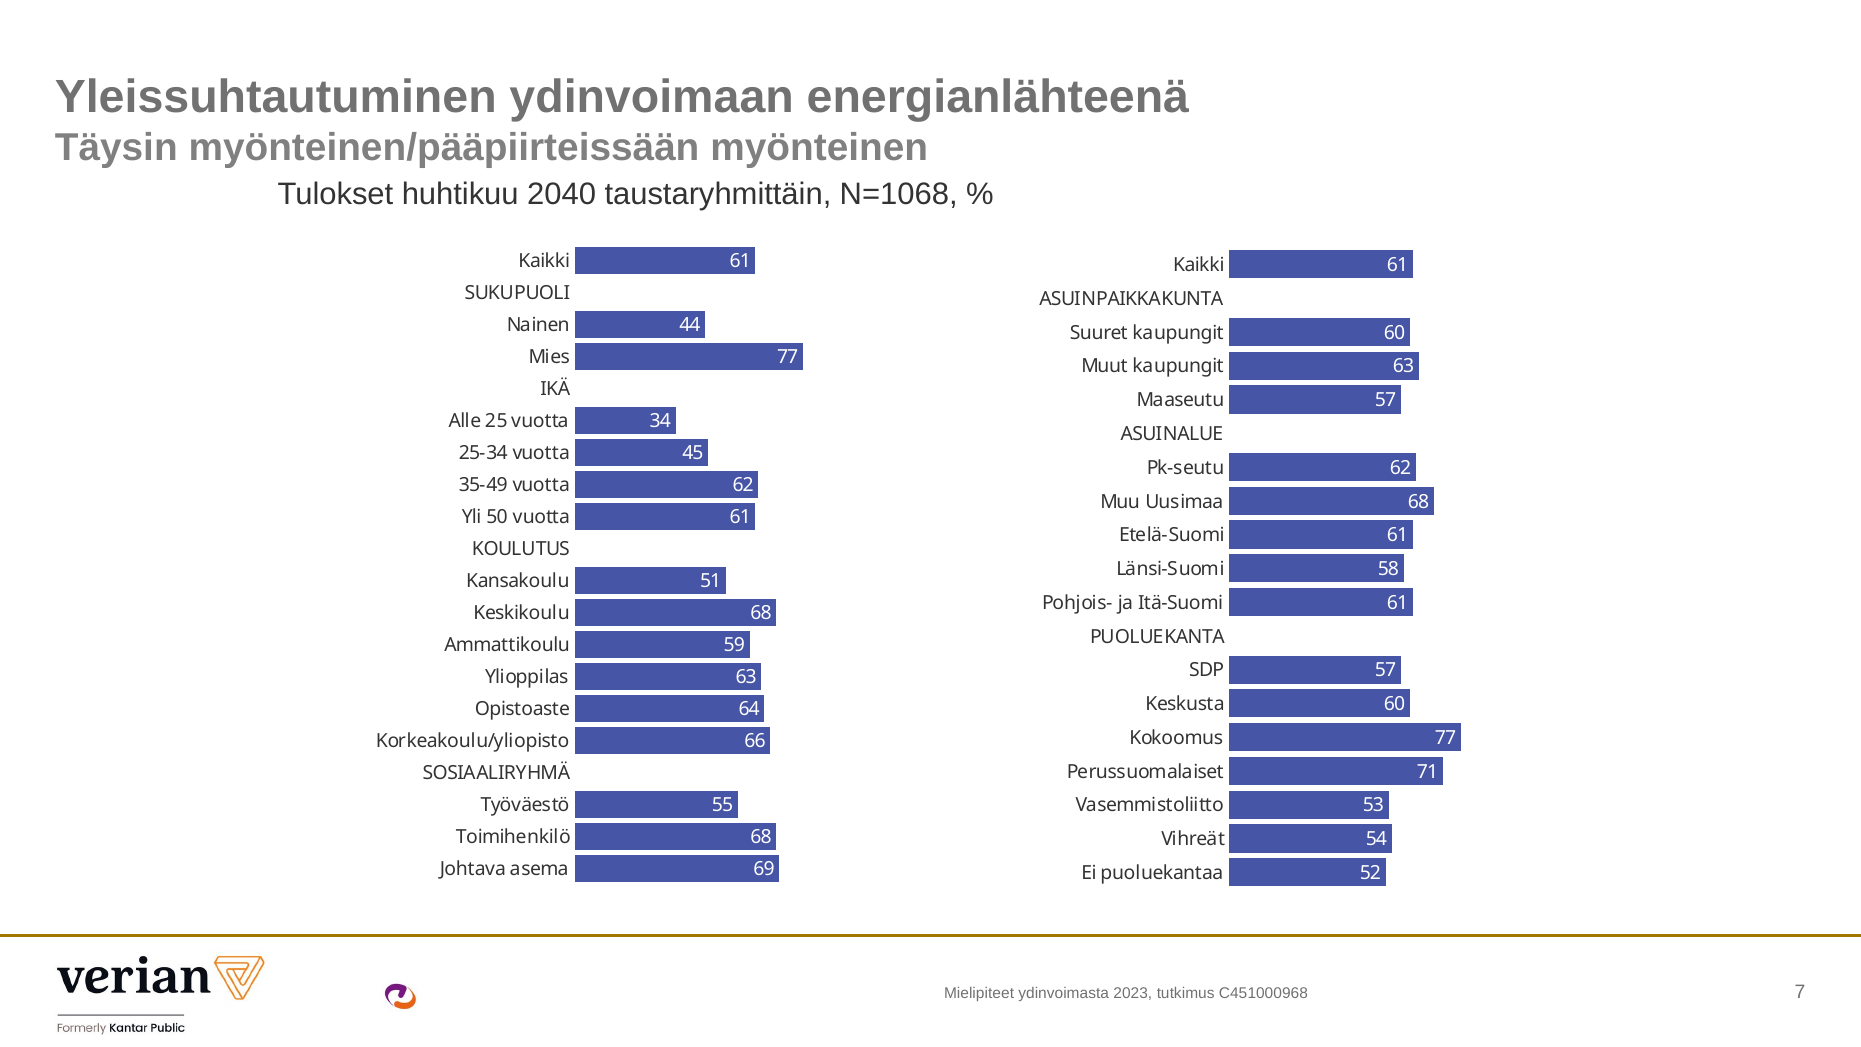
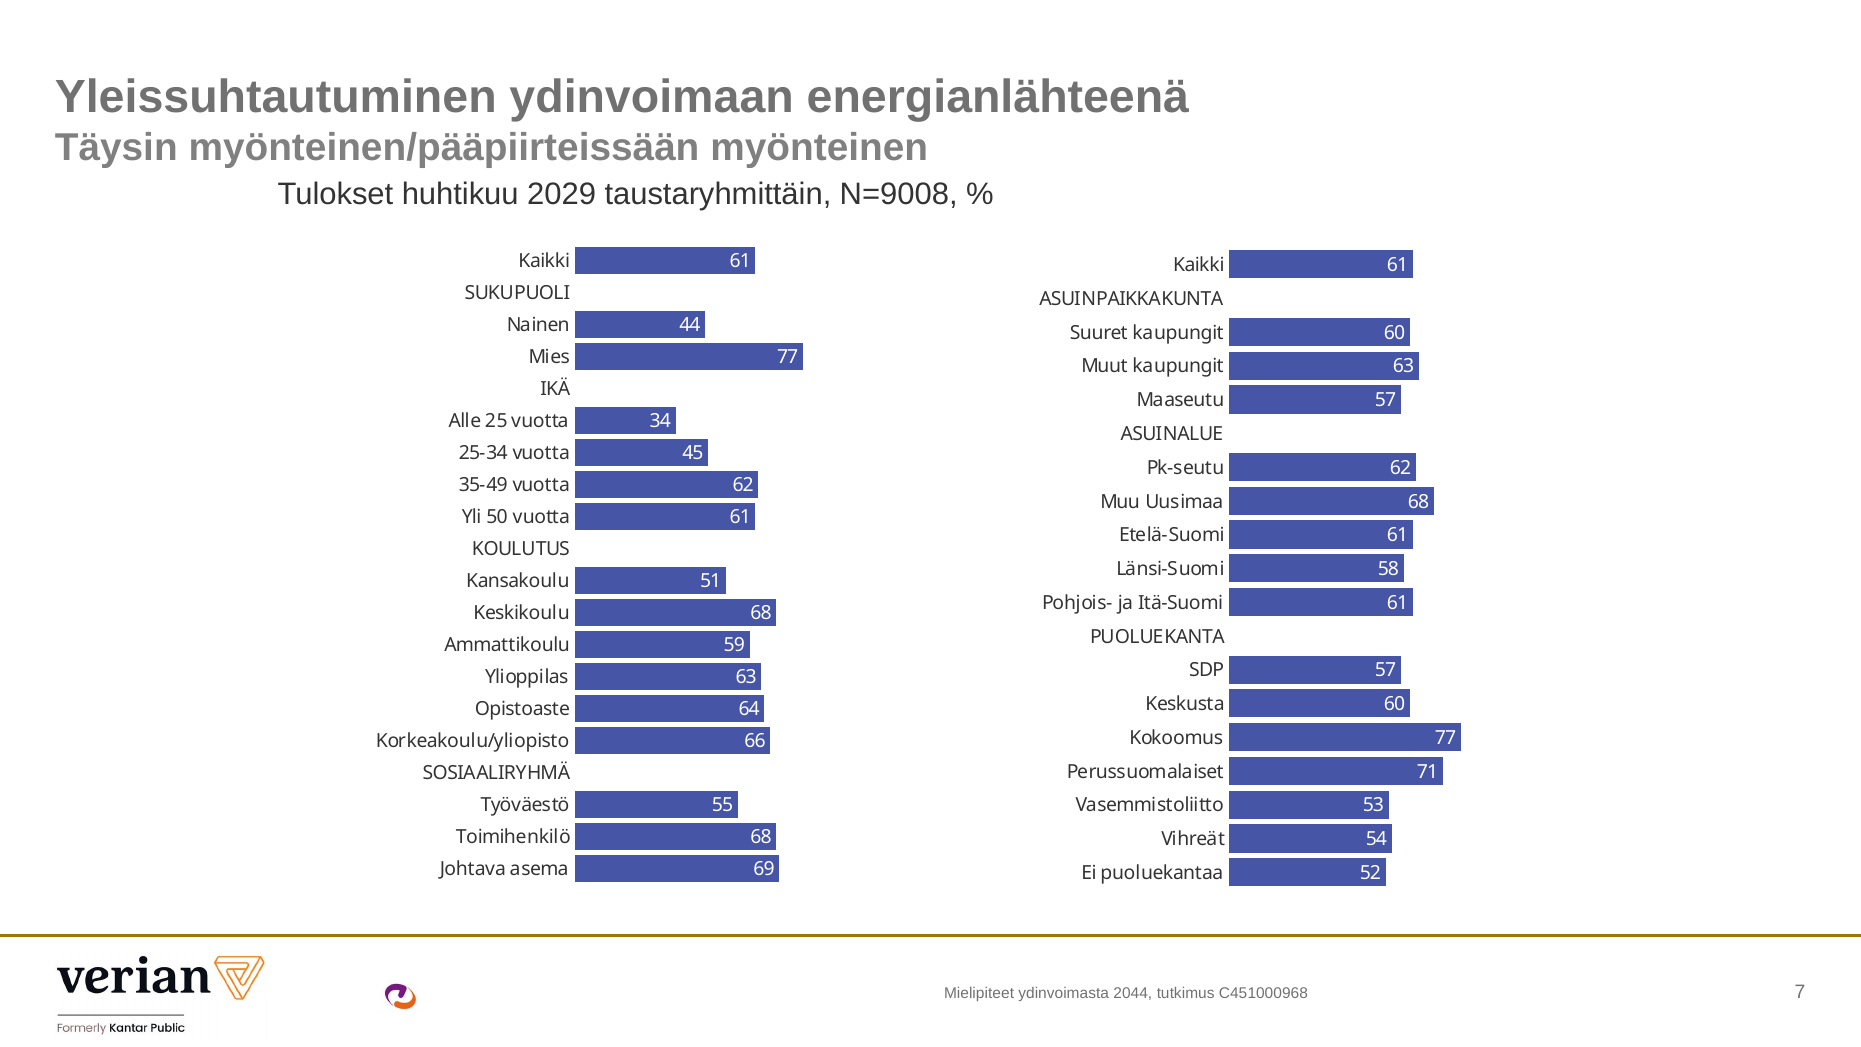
2040: 2040 -> 2029
N=1068: N=1068 -> N=9008
2023: 2023 -> 2044
